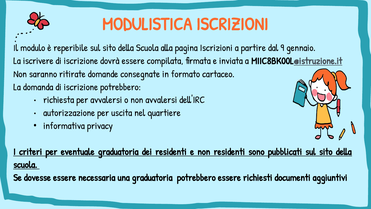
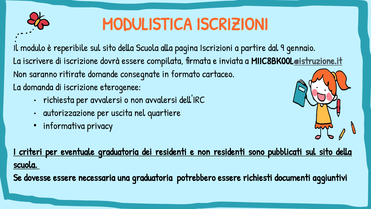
iscrizione potrebbero: potrebbero -> eterogenee
